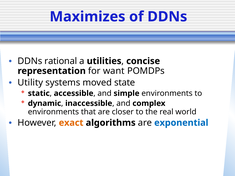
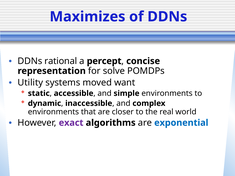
utilities: utilities -> percept
want: want -> solve
state: state -> want
exact colour: orange -> purple
